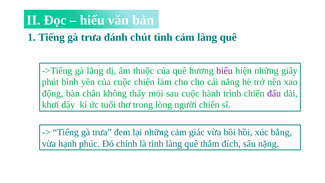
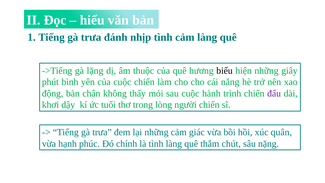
chút: chút -> nhịp
biểu colour: purple -> black
bằng: bằng -> quân
đích: đích -> chút
